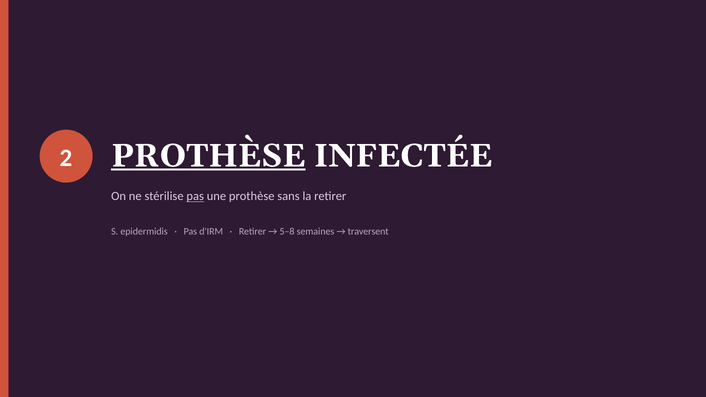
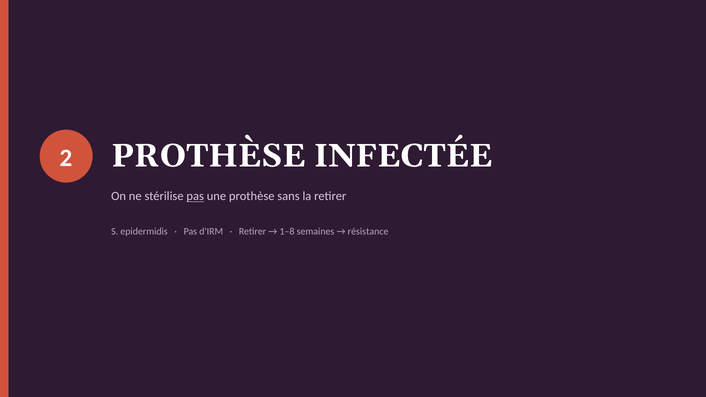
PROTHÈSE at (208, 156) underline: present -> none
5–8: 5–8 -> 1–8
traversent: traversent -> résistance
